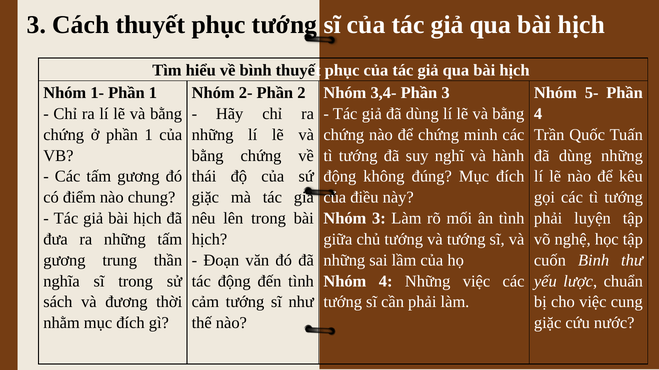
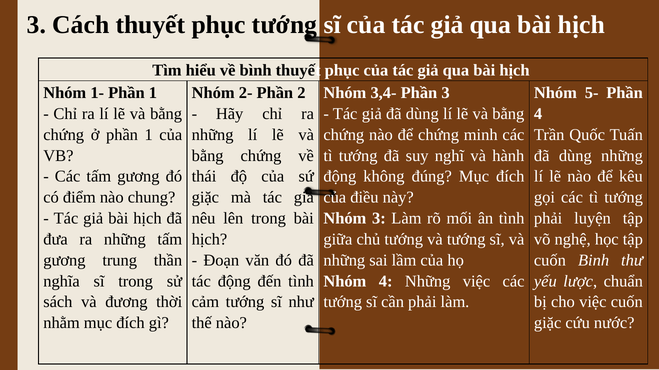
việc cung: cung -> cuốn
